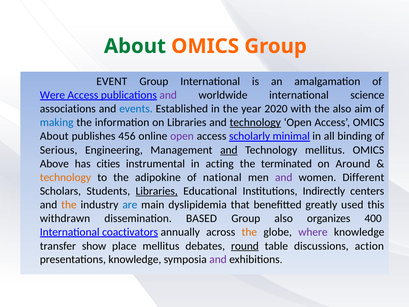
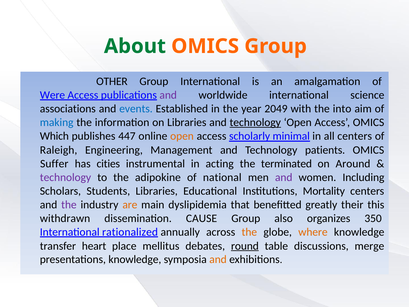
EVENT: EVENT -> OTHER
2020: 2020 -> 2049
the also: also -> into
About at (54, 136): About -> Which
456: 456 -> 447
open at (182, 136) colour: purple -> orange
all binding: binding -> centers
Serious: Serious -> Raleigh
and at (229, 150) underline: present -> none
Technology mellitus: mellitus -> patients
Above: Above -> Suffer
technology at (65, 177) colour: orange -> purple
Different: Different -> Including
Libraries at (157, 191) underline: present -> none
Indirectly: Indirectly -> Mortality
the at (69, 205) colour: orange -> purple
are colour: blue -> orange
used: used -> their
BASED: BASED -> CAUSE
400: 400 -> 350
coactivators: coactivators -> rationalized
where colour: purple -> orange
show: show -> heart
action: action -> merge
and at (218, 259) colour: purple -> orange
